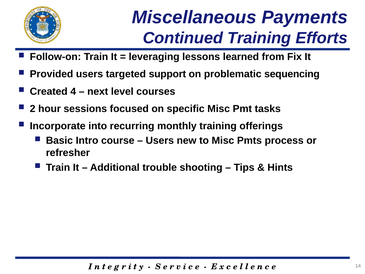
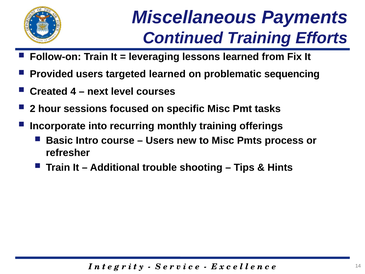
targeted support: support -> learned
